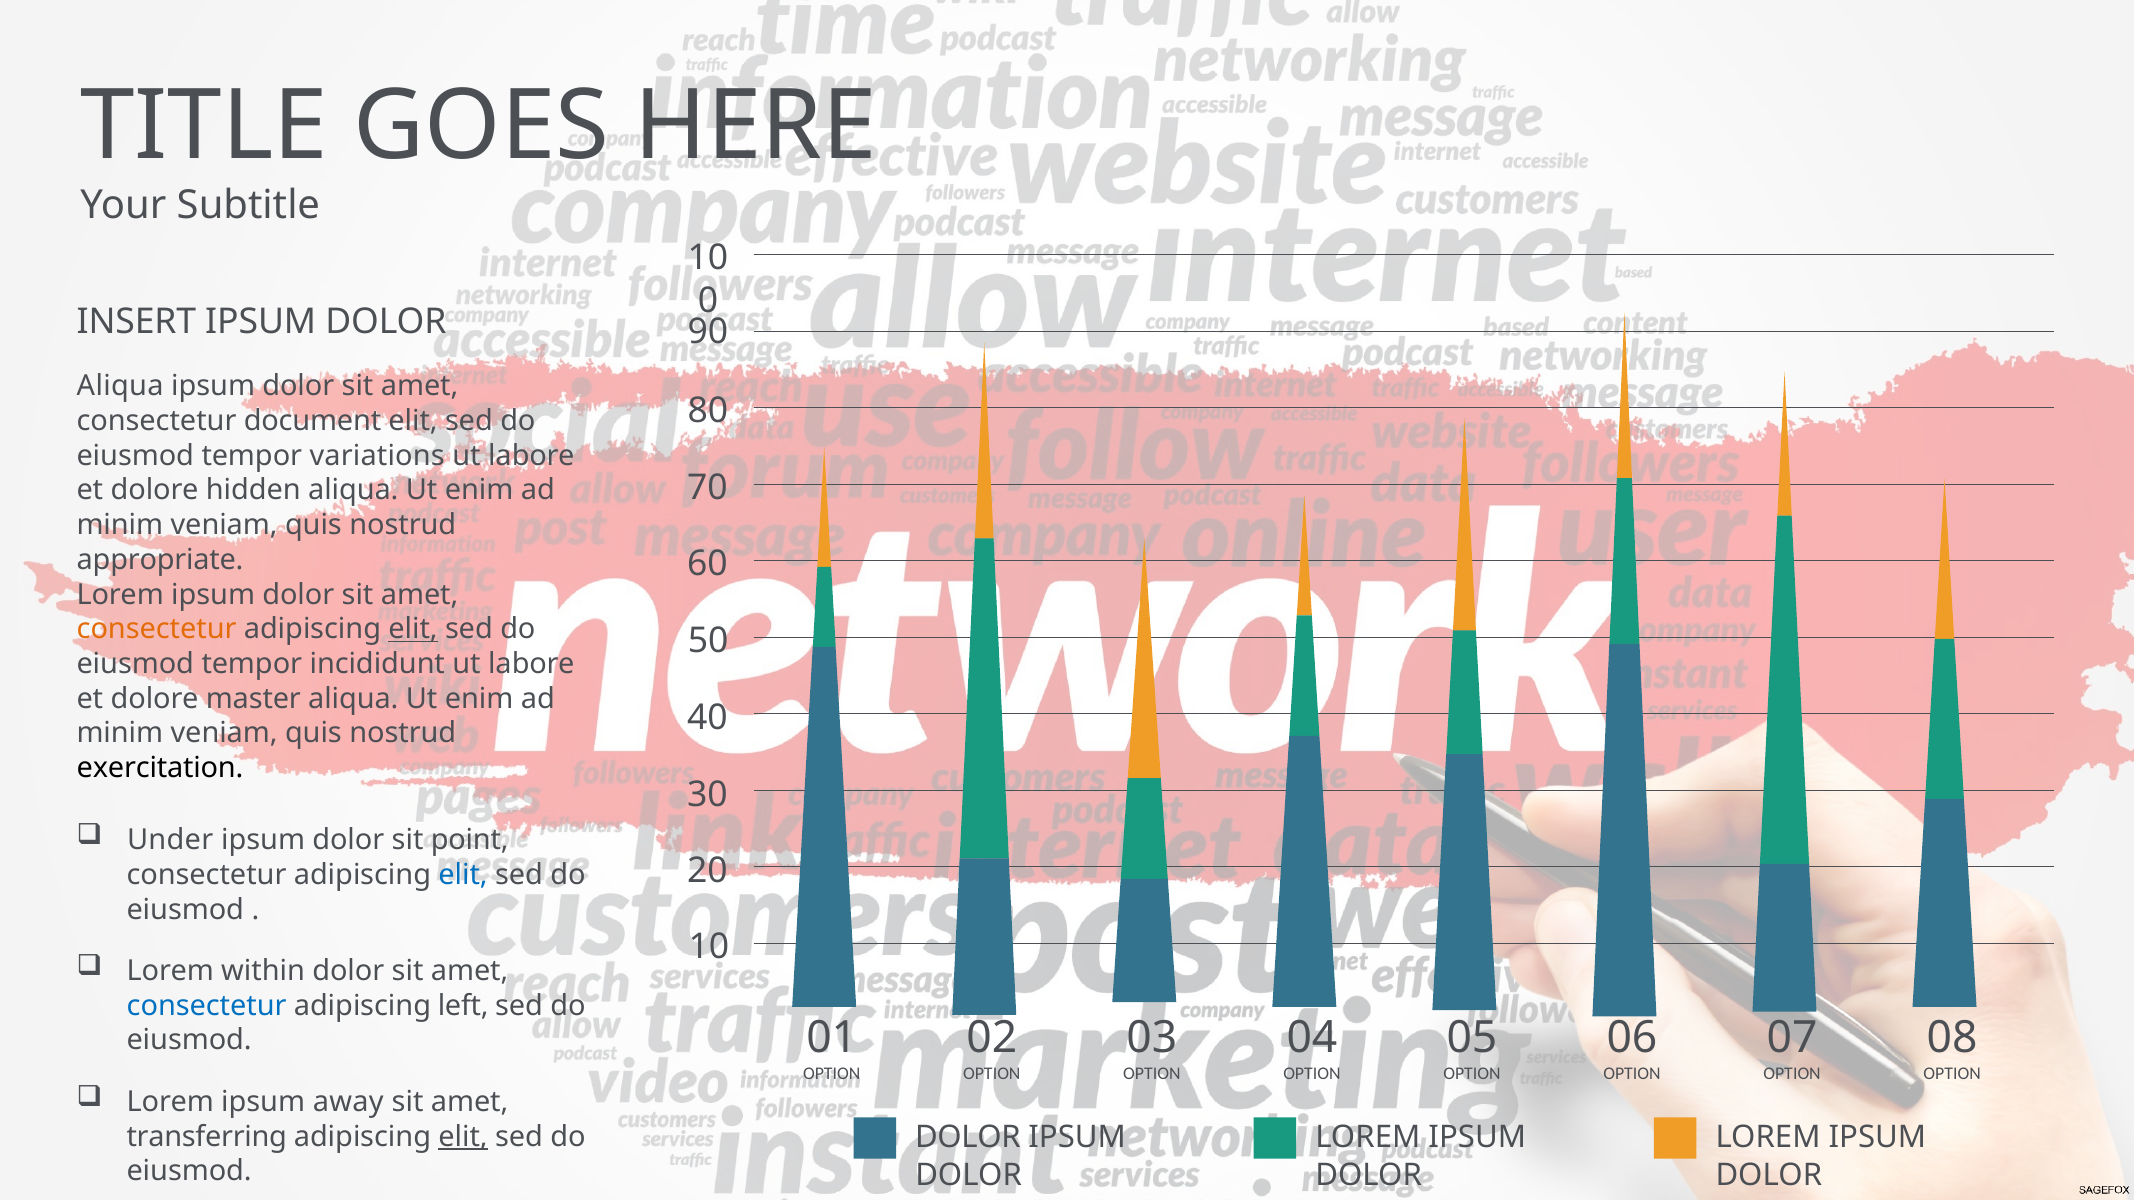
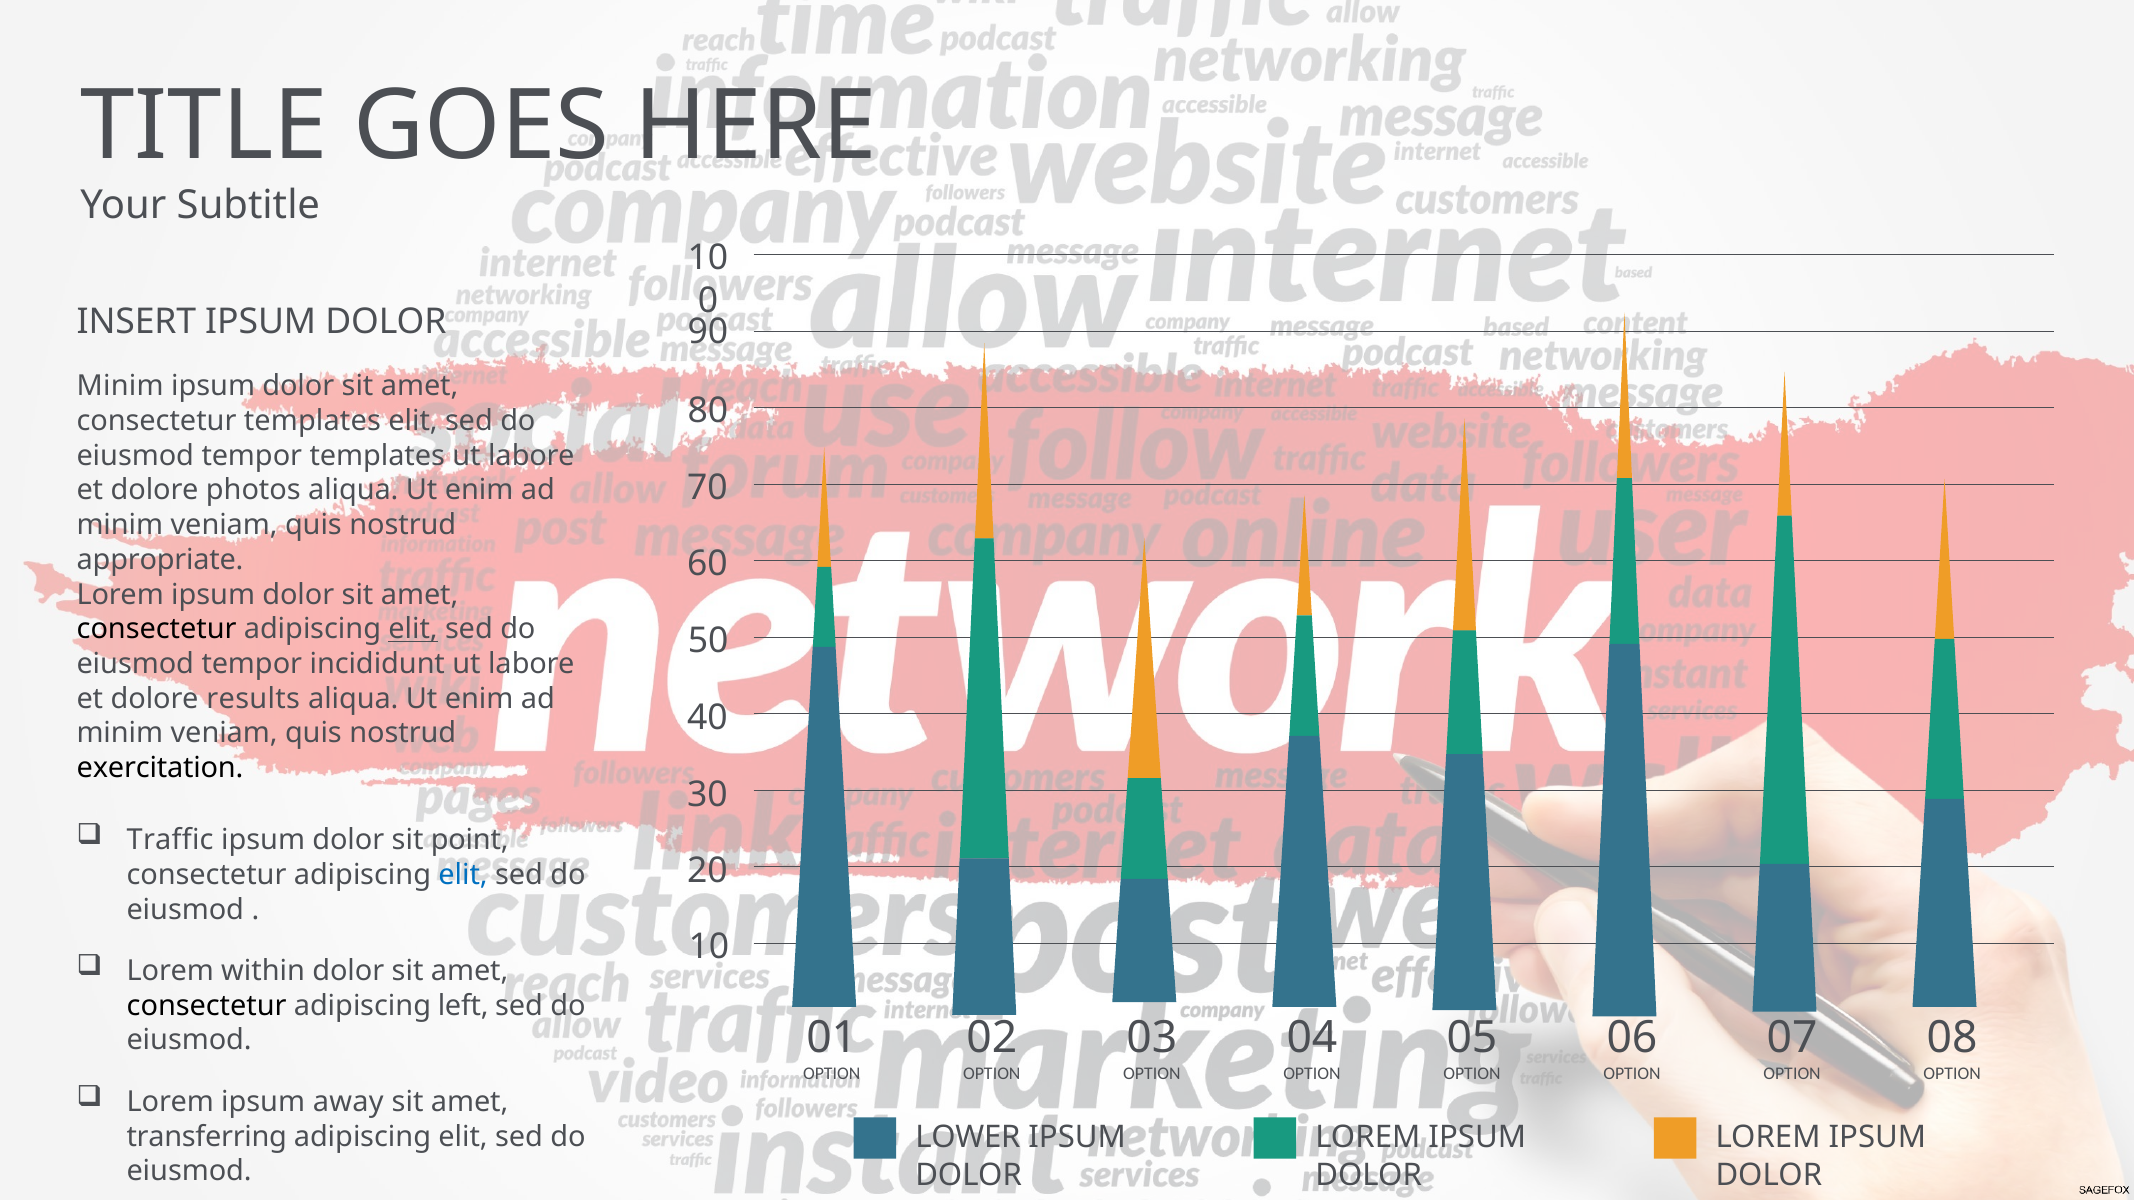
Aliqua at (120, 386): Aliqua -> Minim
consectetur document: document -> templates
tempor variations: variations -> templates
hidden: hidden -> photos
consectetur at (157, 629) colour: orange -> black
master: master -> results
Under: Under -> Traffic
consectetur at (207, 1006) colour: blue -> black
elit at (463, 1137) underline: present -> none
DOLOR at (968, 1138): DOLOR -> LOWER
